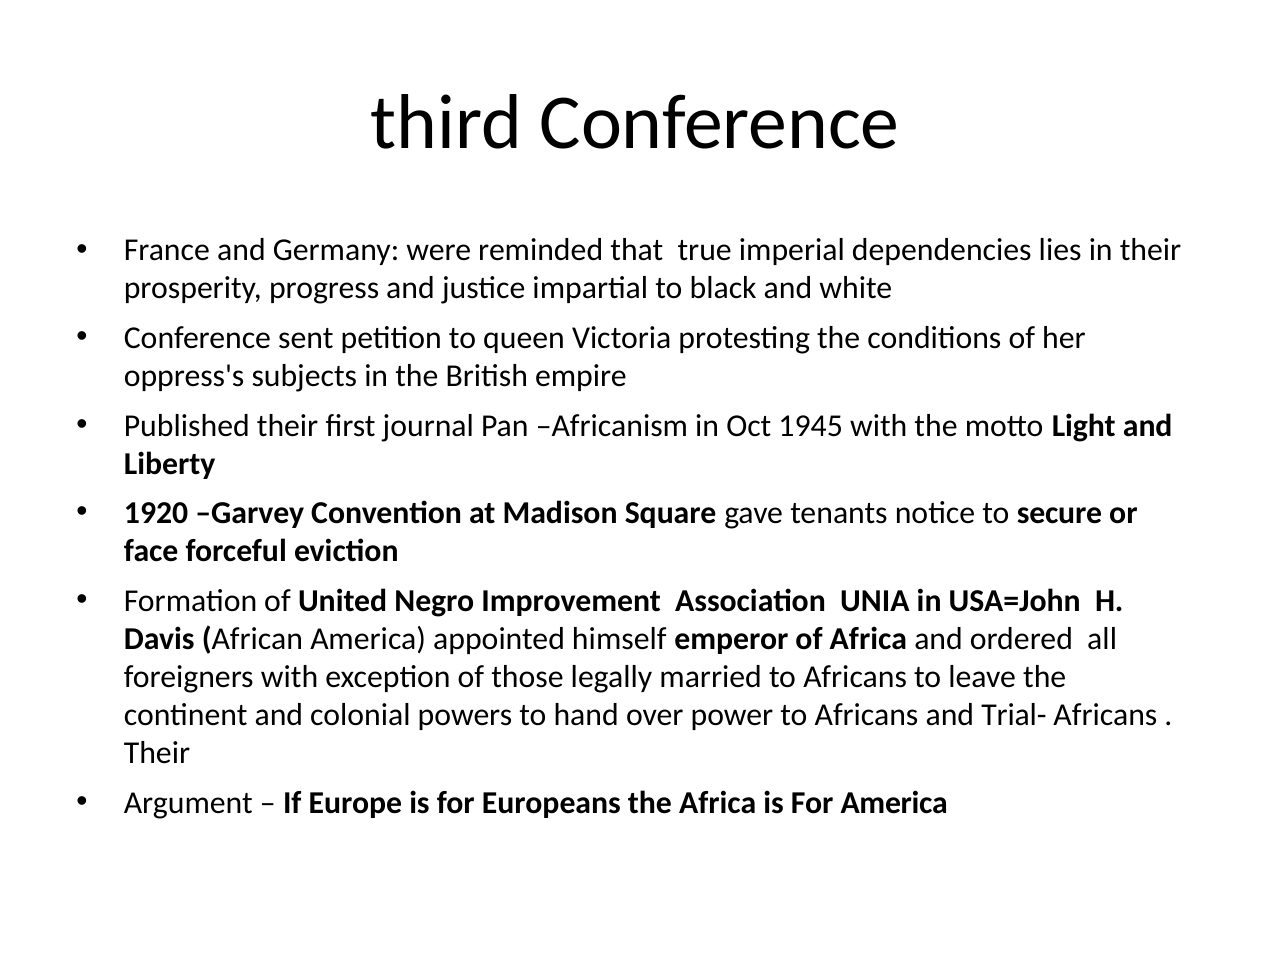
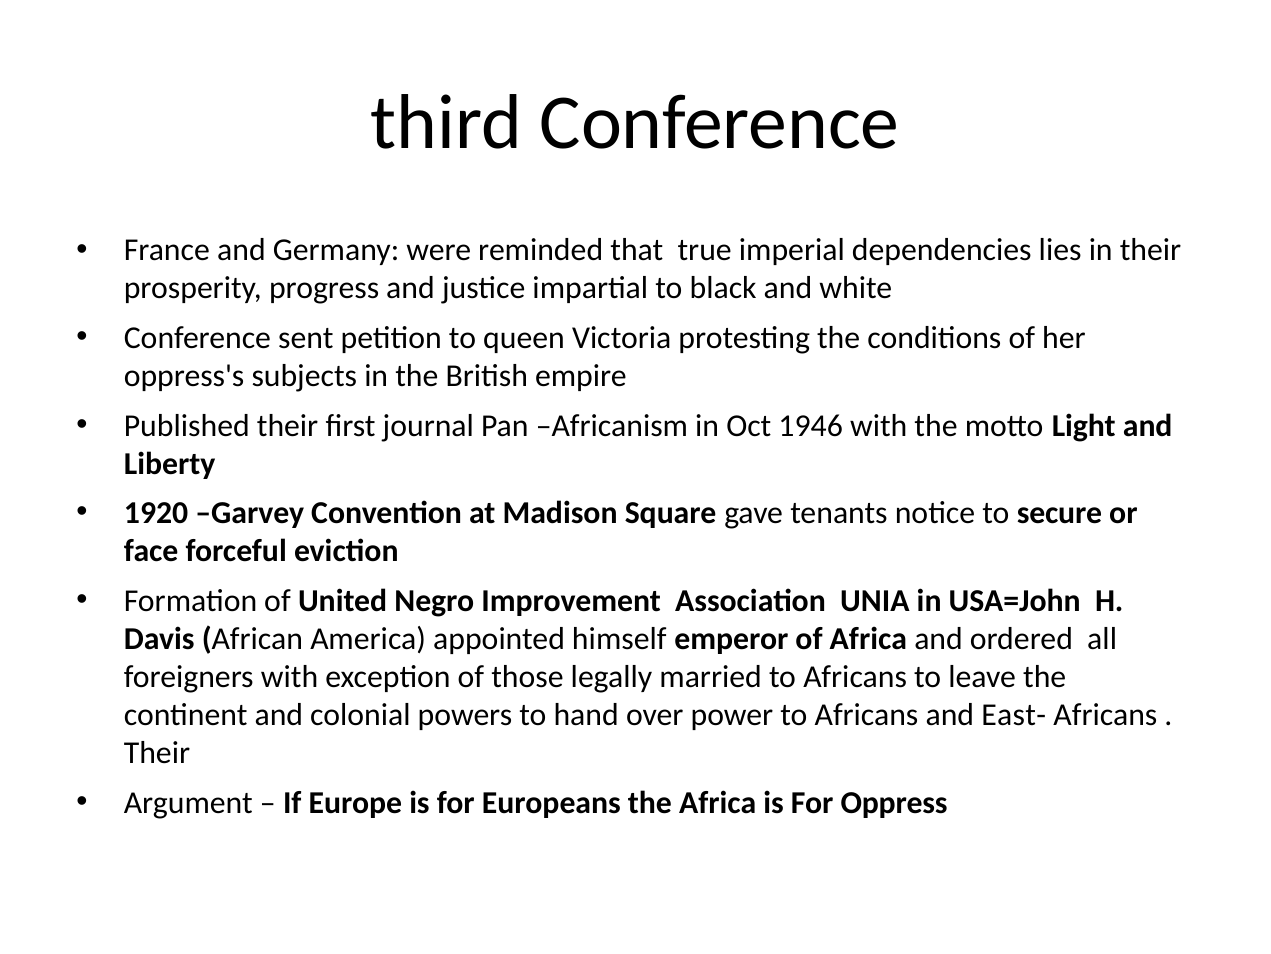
1945: 1945 -> 1946
Trial-: Trial- -> East-
For America: America -> Oppress
